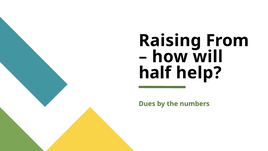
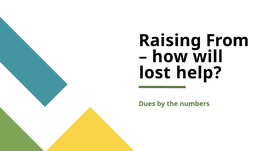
half: half -> lost
